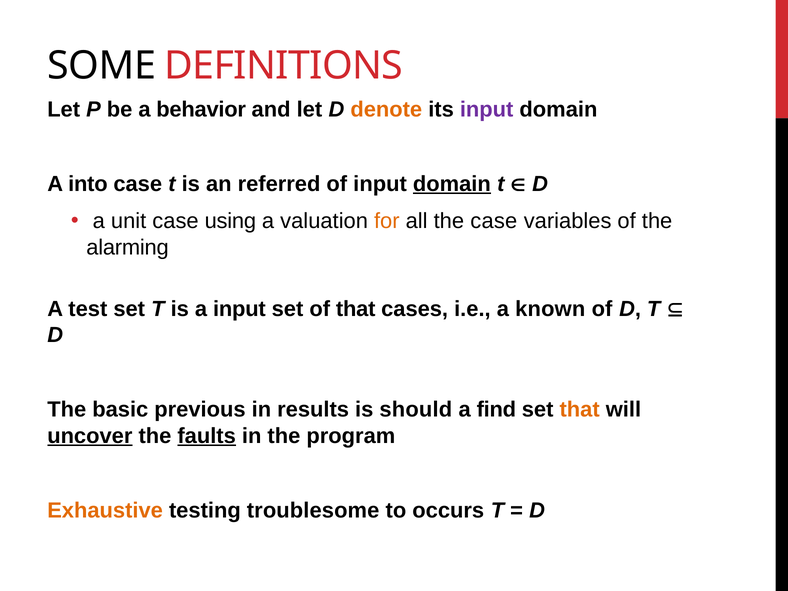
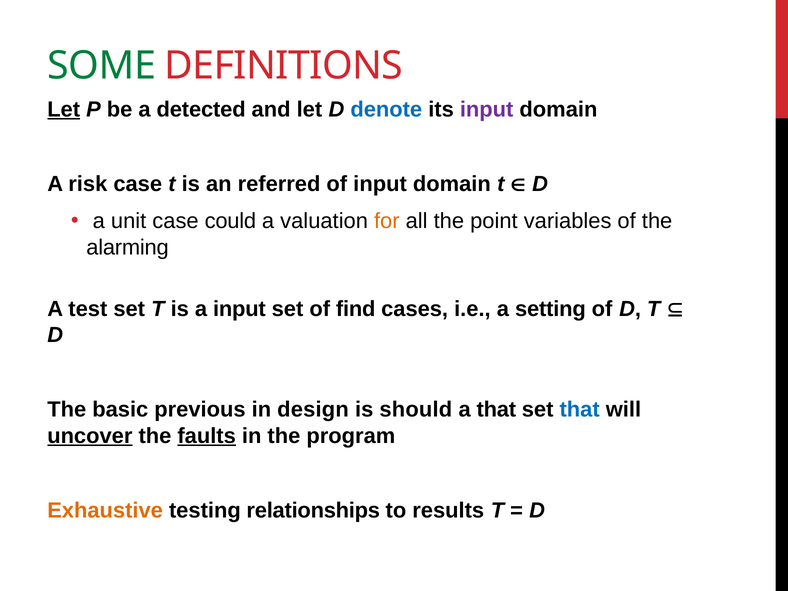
SOME colour: black -> green
Let at (64, 109) underline: none -> present
behavior: behavior -> detected
denote colour: orange -> blue
into: into -> risk
domain at (452, 184) underline: present -> none
using: using -> could
the case: case -> point
of that: that -> find
known: known -> setting
results: results -> design
a find: find -> that
that at (580, 410) colour: orange -> blue
troublesome: troublesome -> relationships
occurs: occurs -> results
